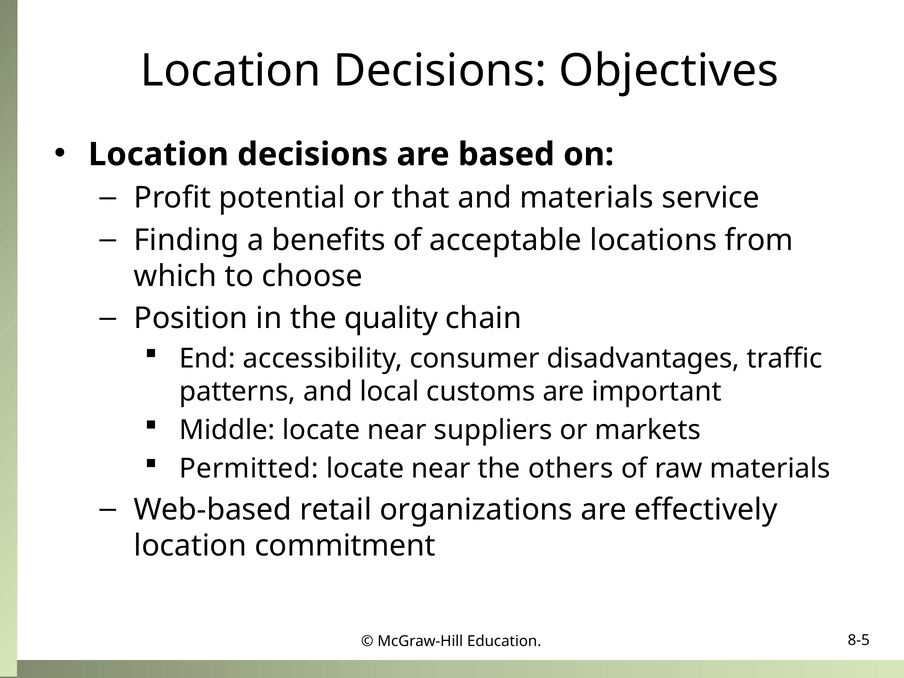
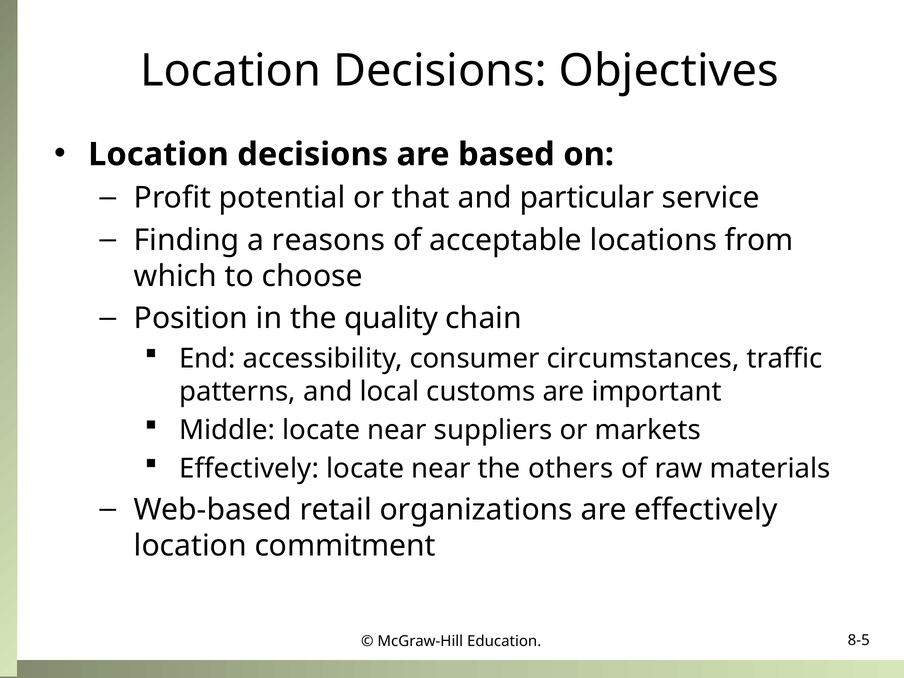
and materials: materials -> particular
benefits: benefits -> reasons
disadvantages: disadvantages -> circumstances
Permitted at (249, 469): Permitted -> Effectively
